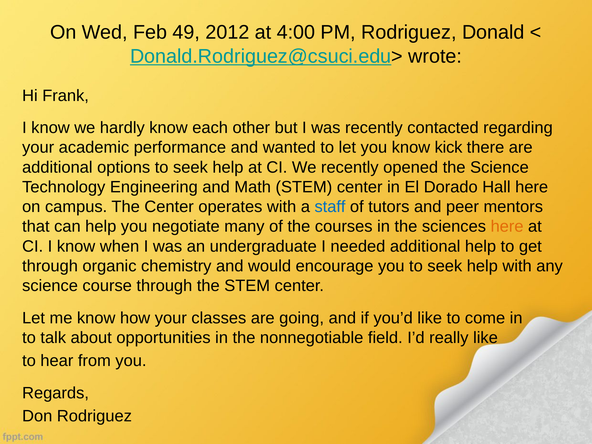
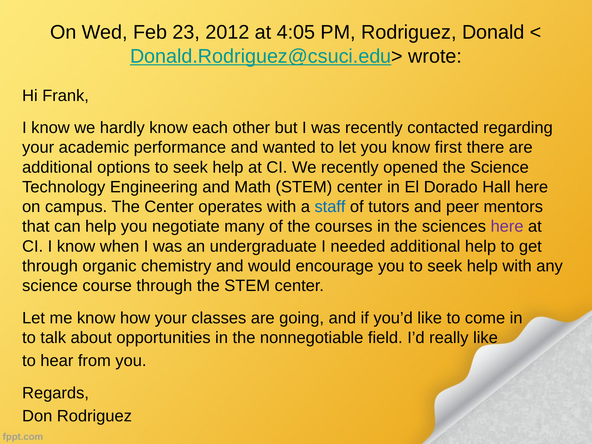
49: 49 -> 23
4:00: 4:00 -> 4:05
kick: kick -> first
here at (507, 226) colour: orange -> purple
